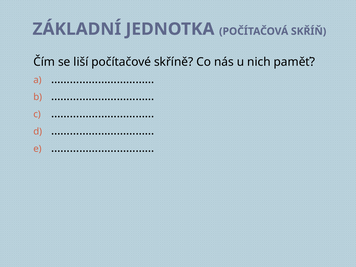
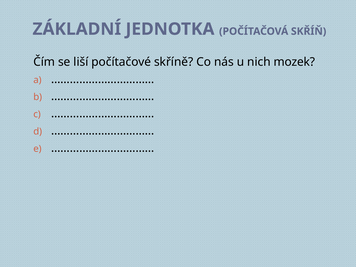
paměť: paměť -> mozek
